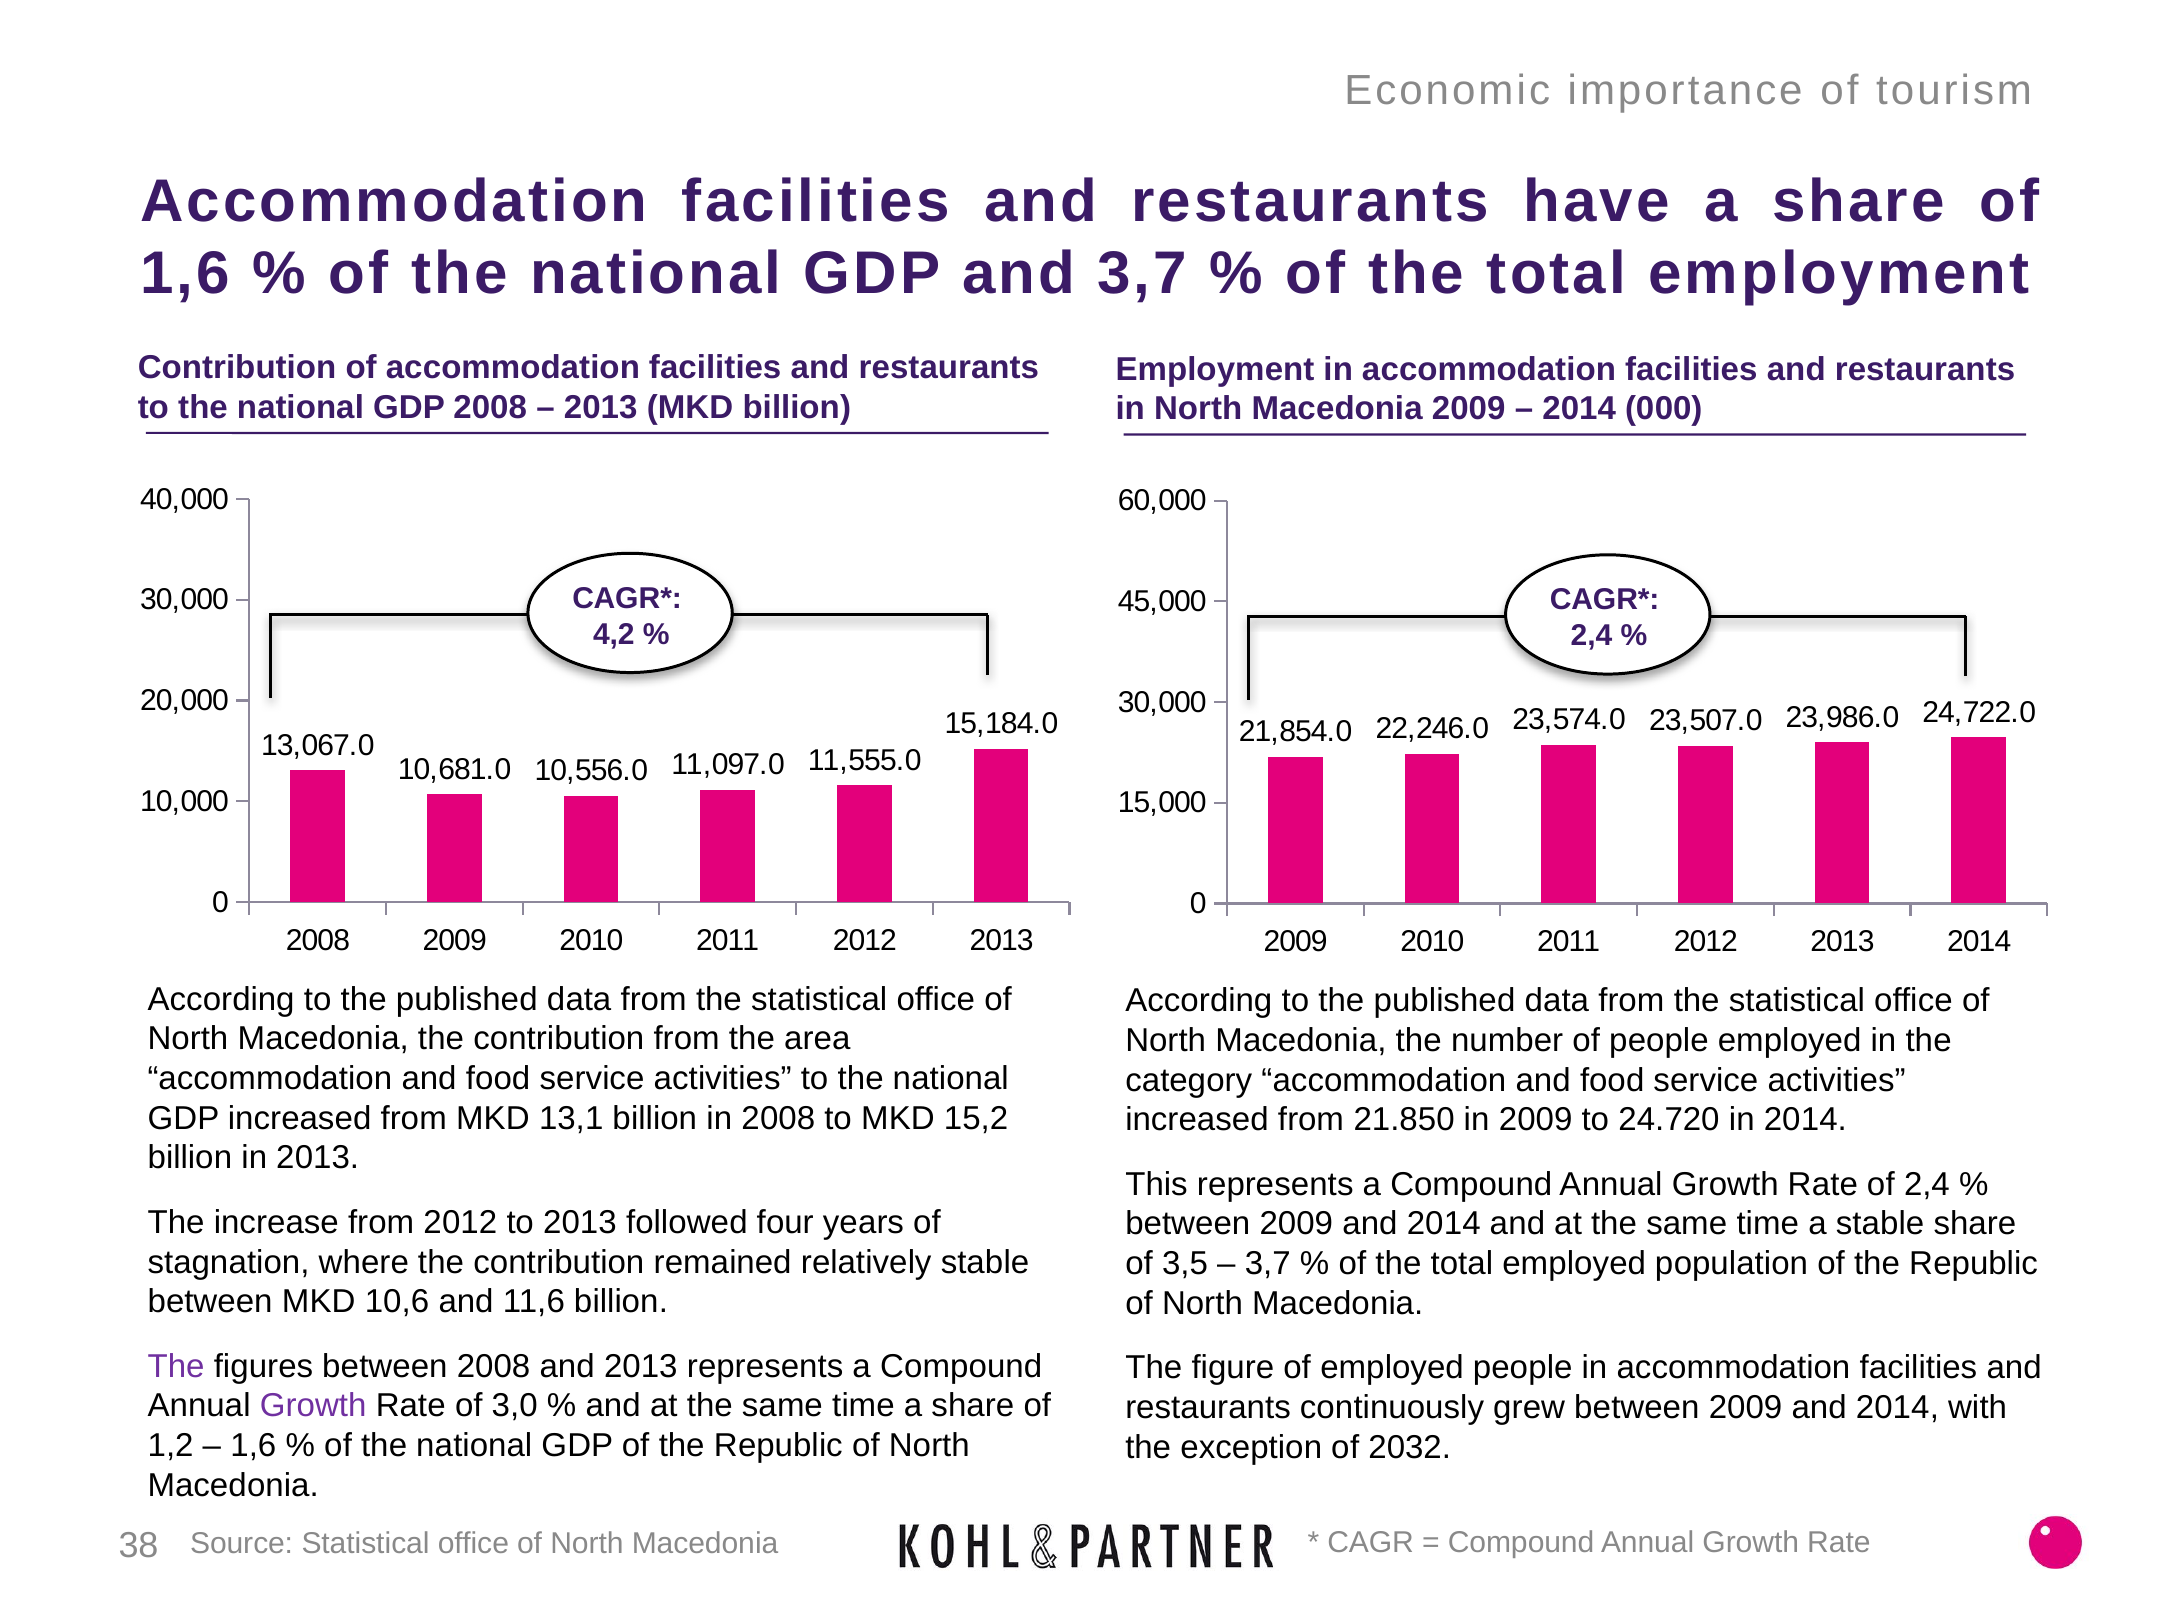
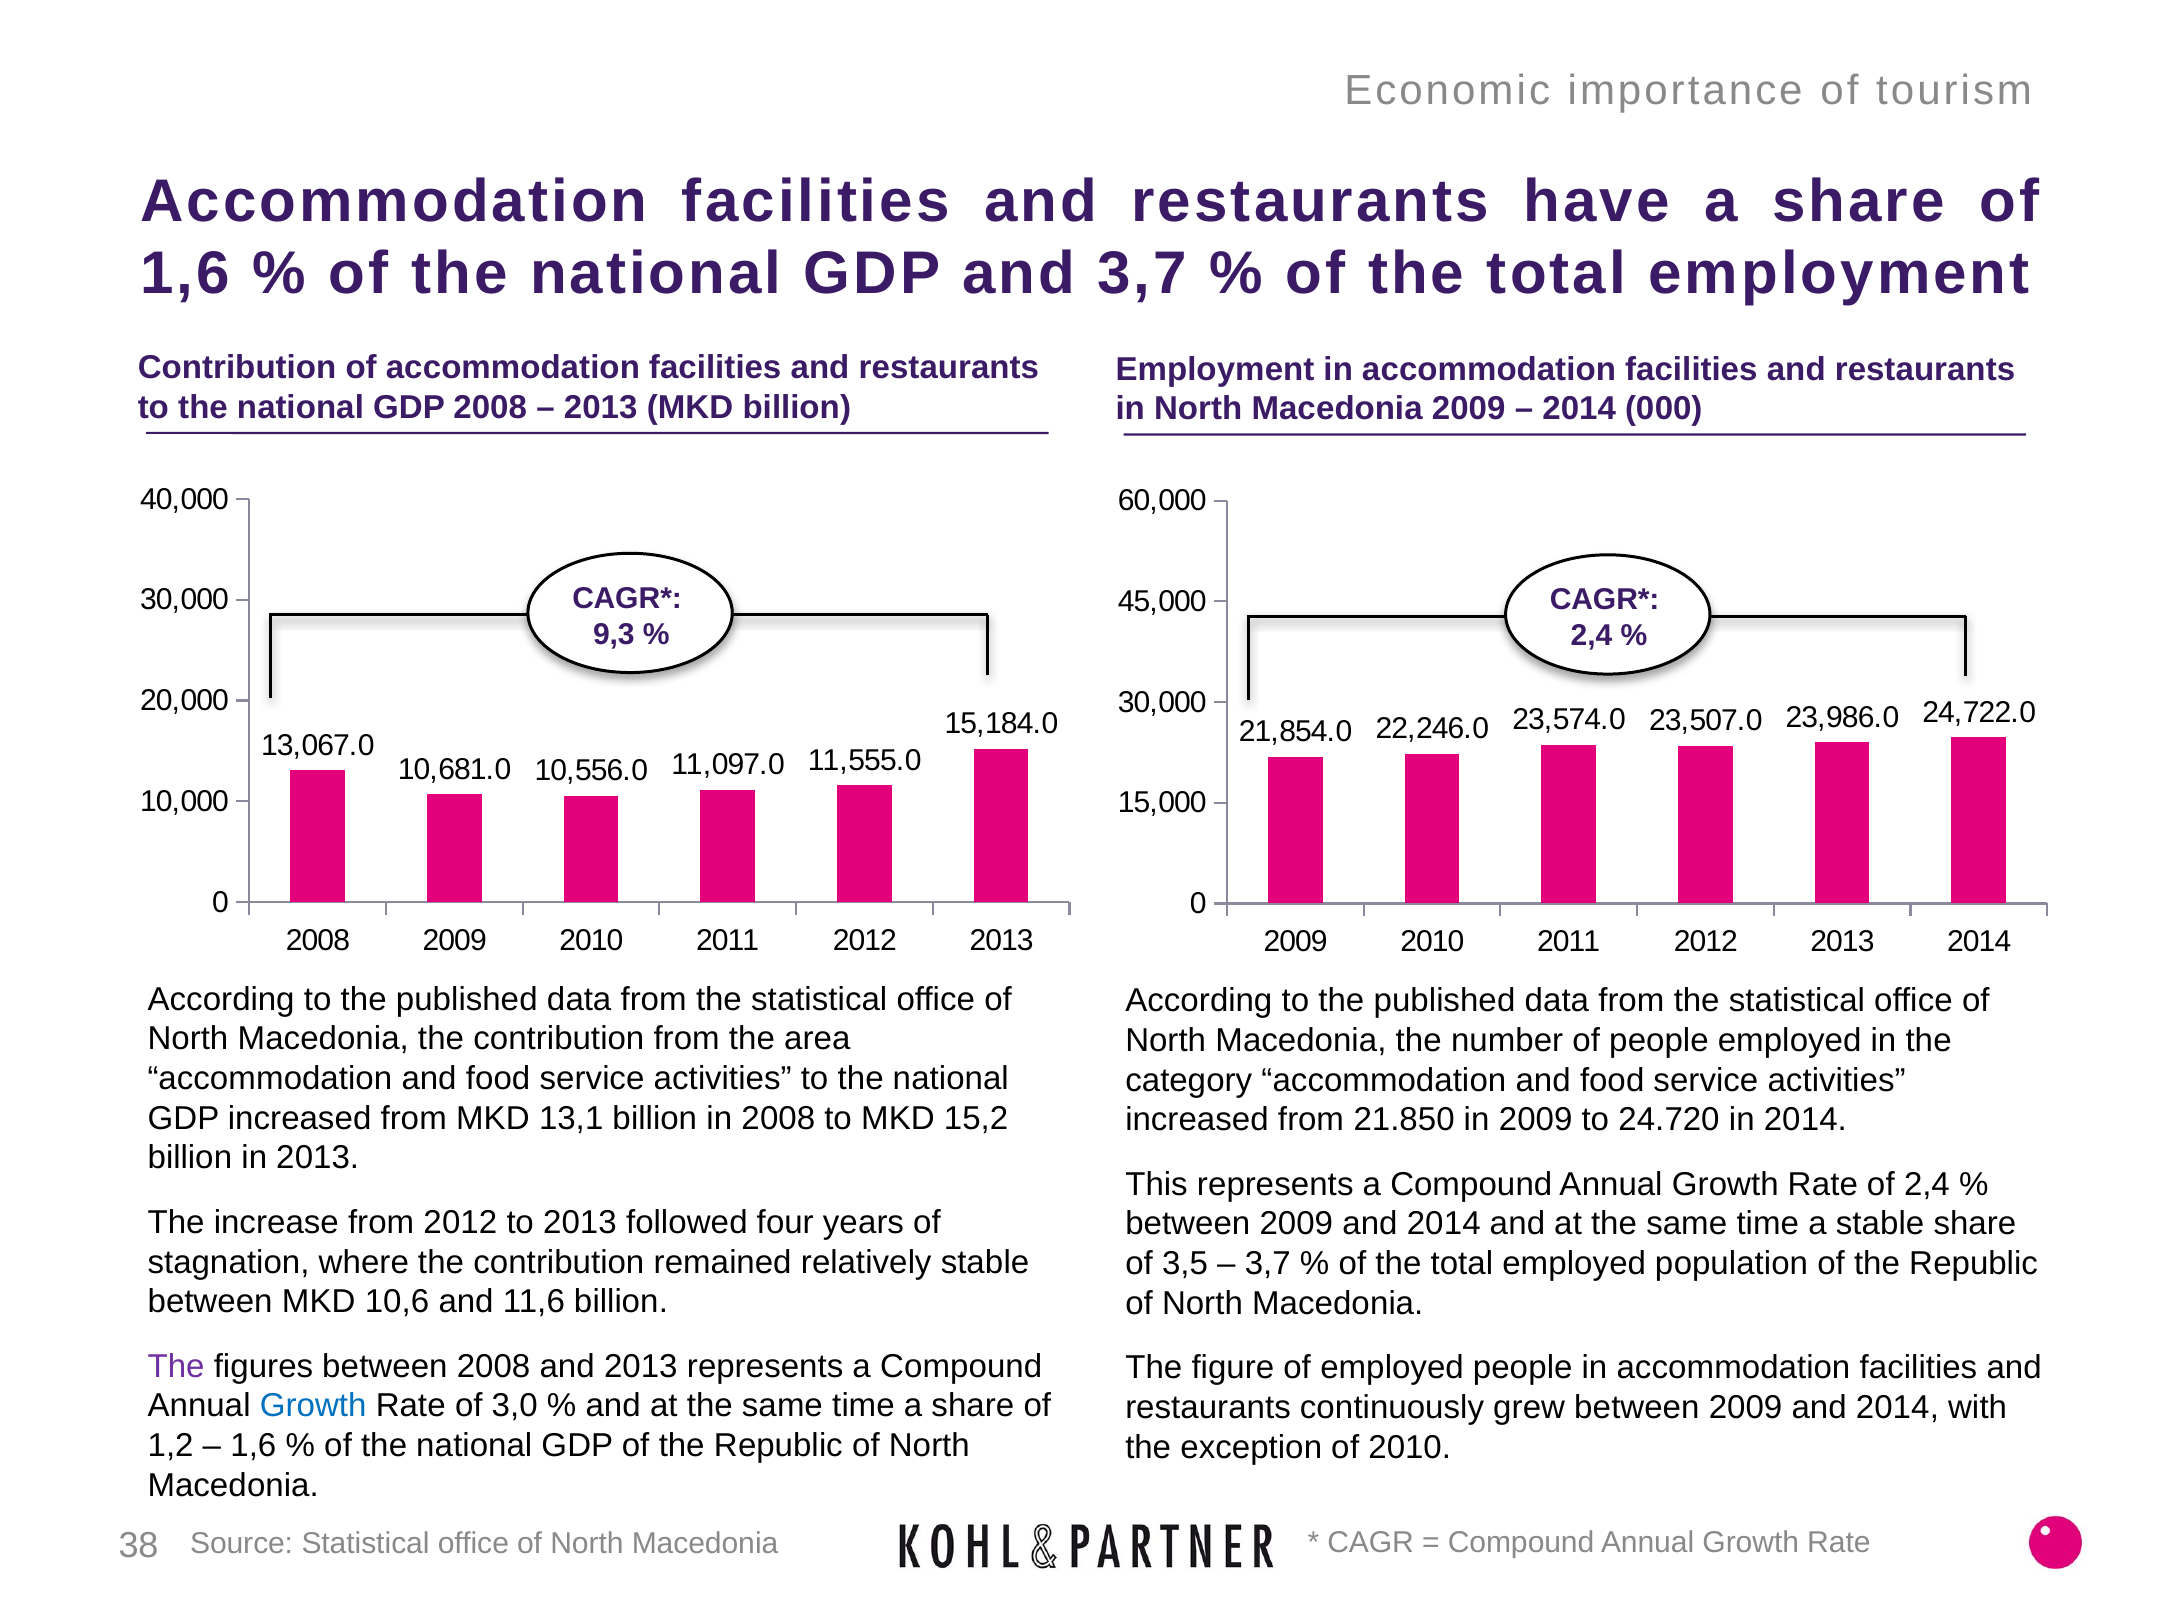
4,2: 4,2 -> 9,3
Growth at (313, 1405) colour: purple -> blue
of 2032: 2032 -> 2010
